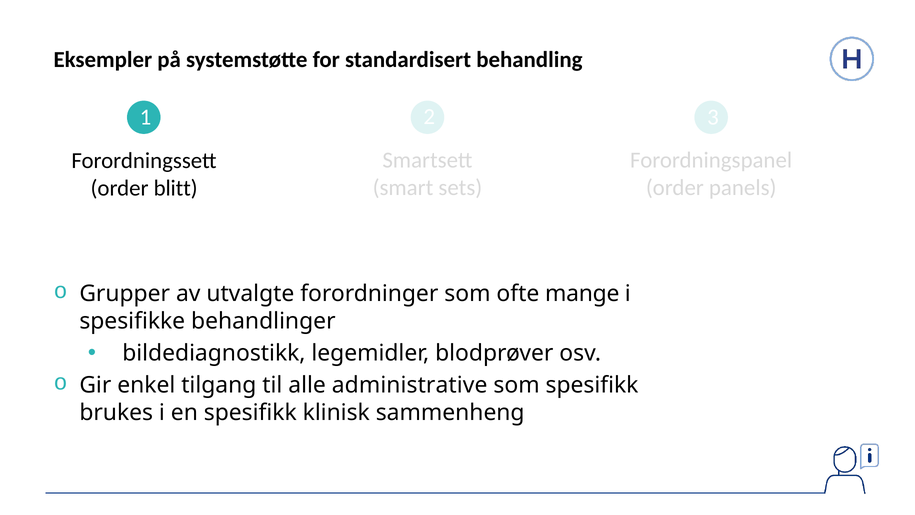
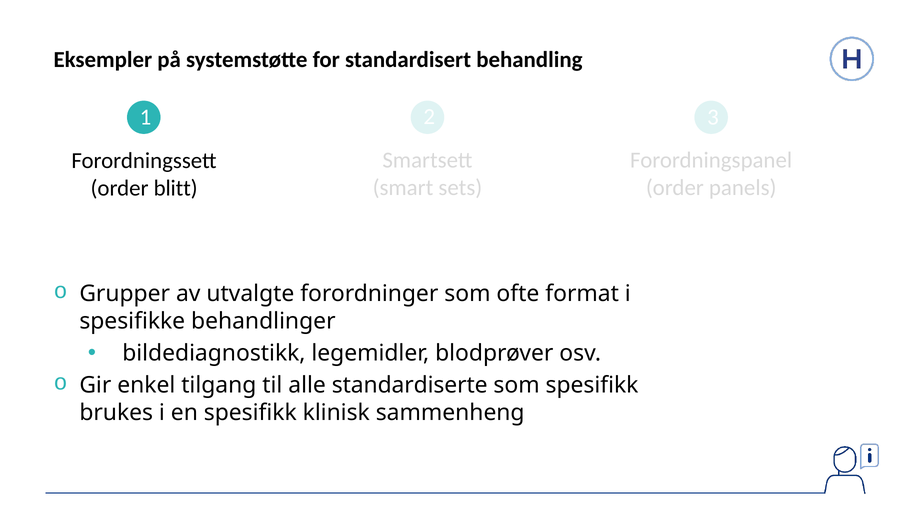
mange: mange -> format
administrative: administrative -> standardiserte
